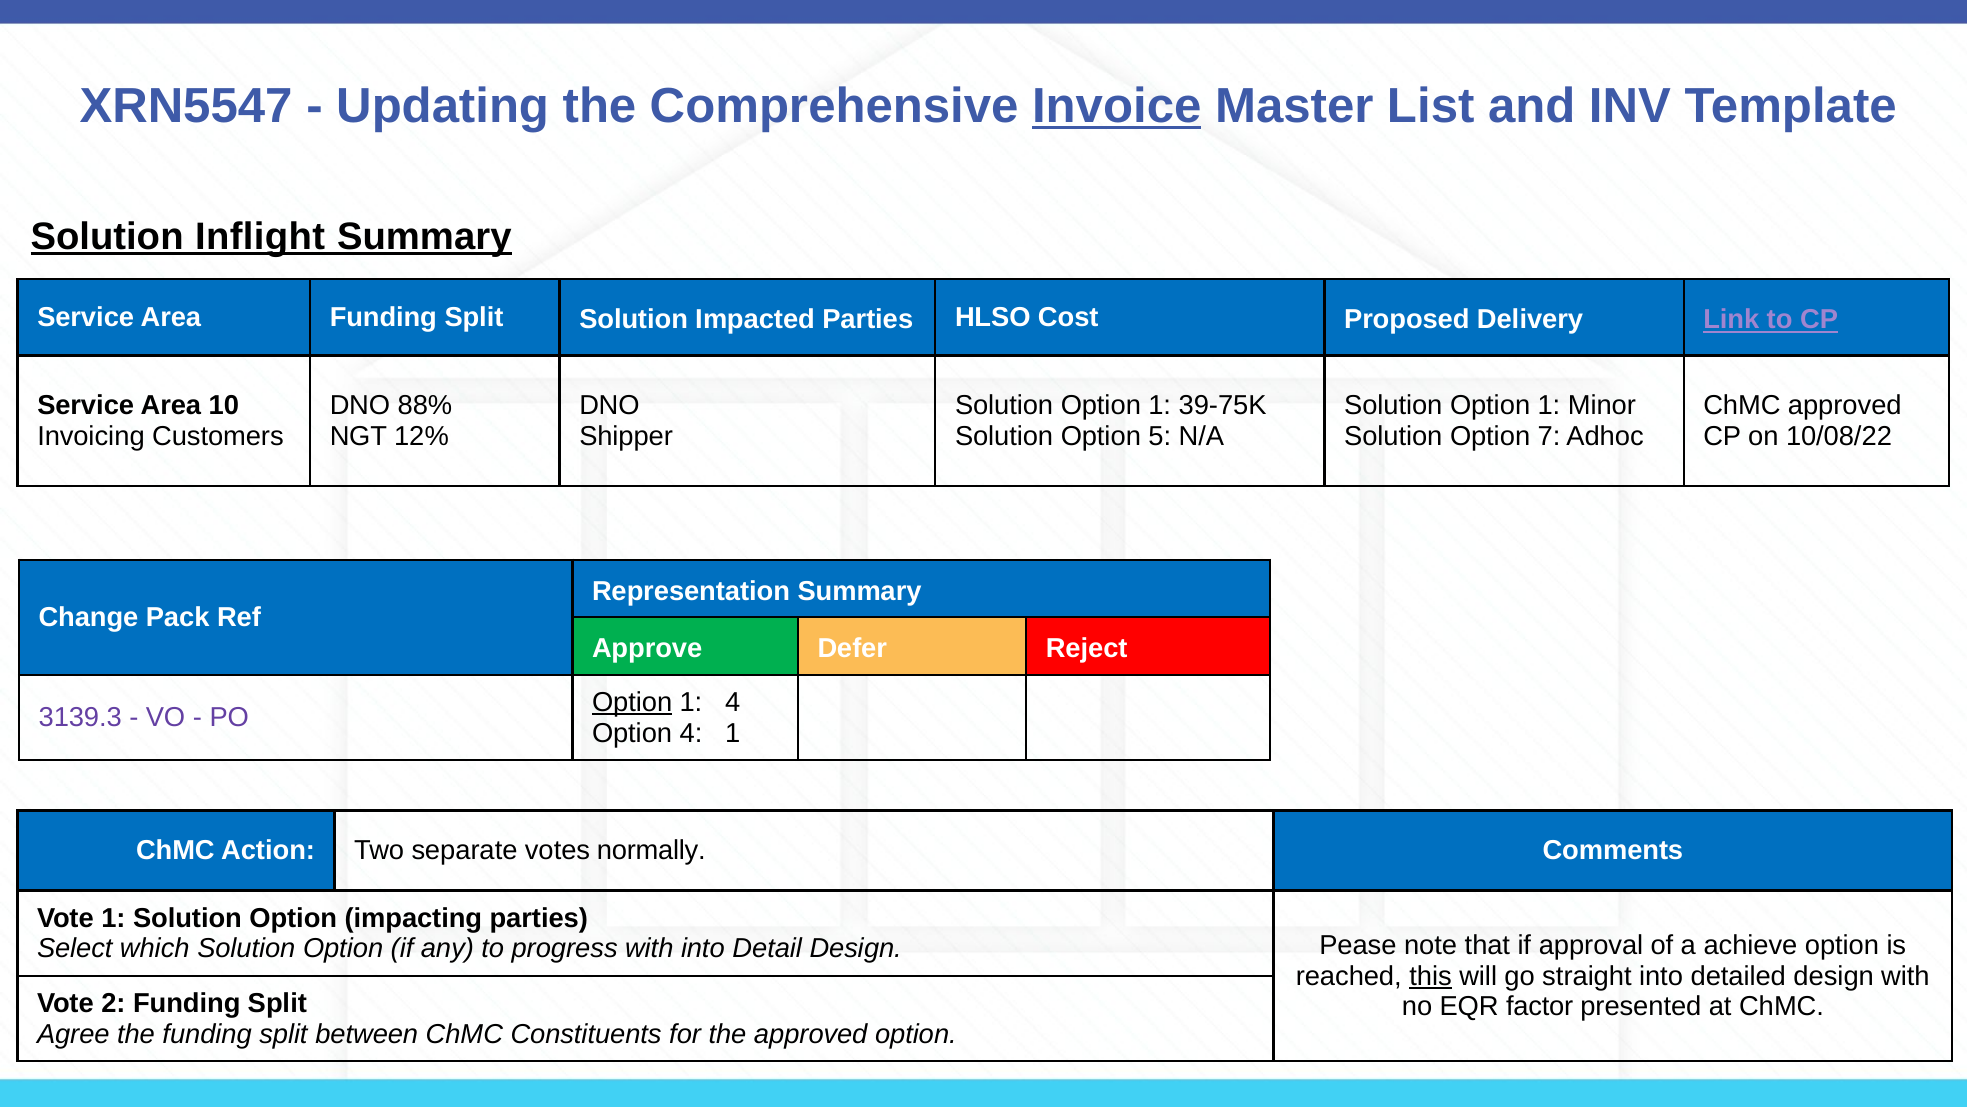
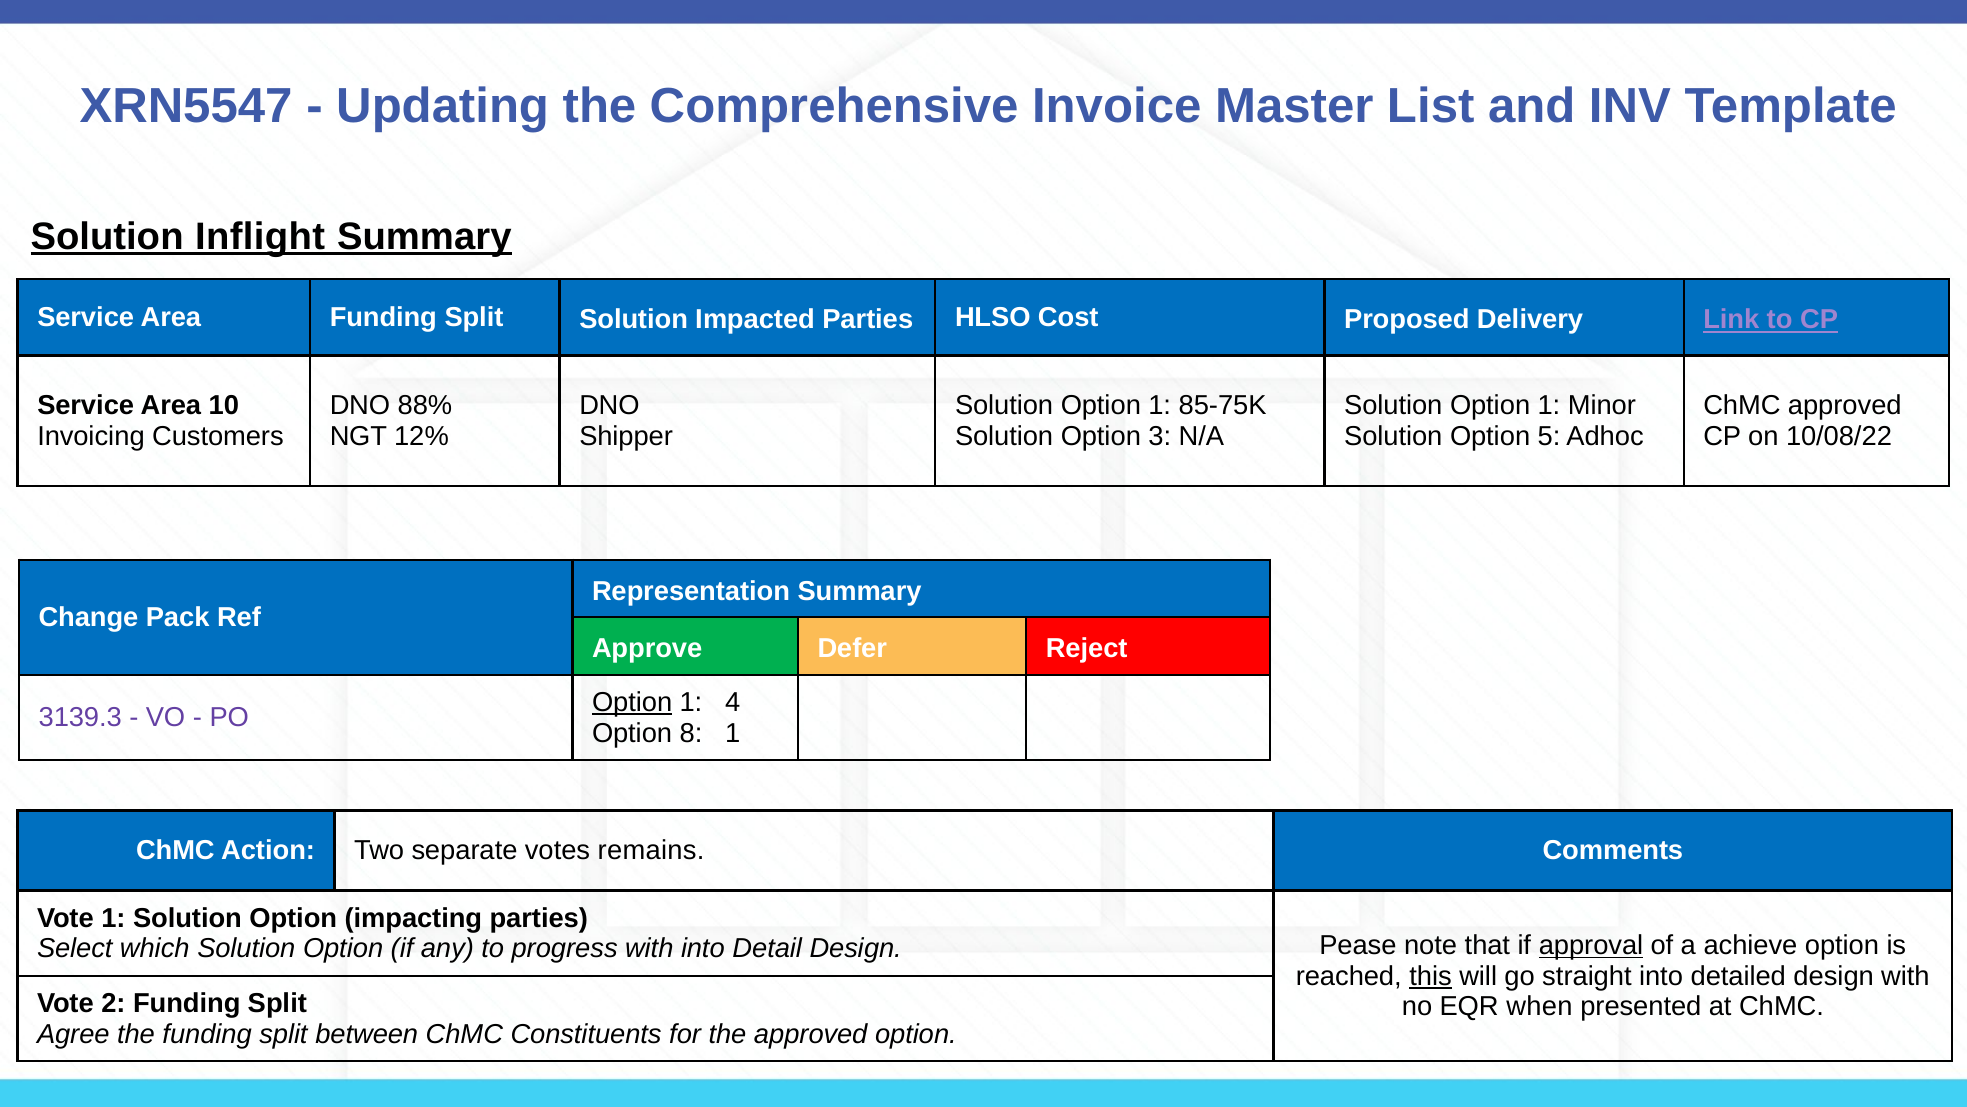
Invoice underline: present -> none
39-75K: 39-75K -> 85-75K
5: 5 -> 3
7: 7 -> 5
Option 4: 4 -> 8
normally: normally -> remains
approval underline: none -> present
factor: factor -> when
